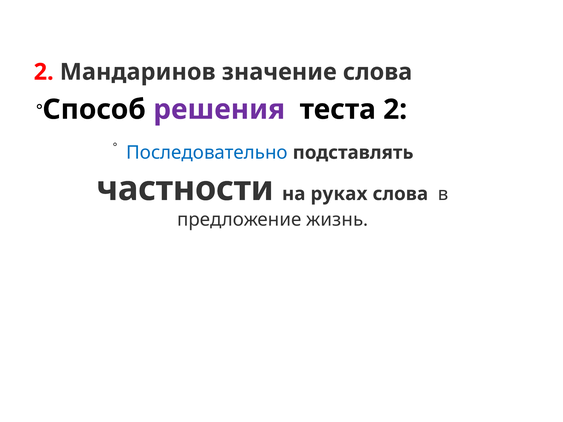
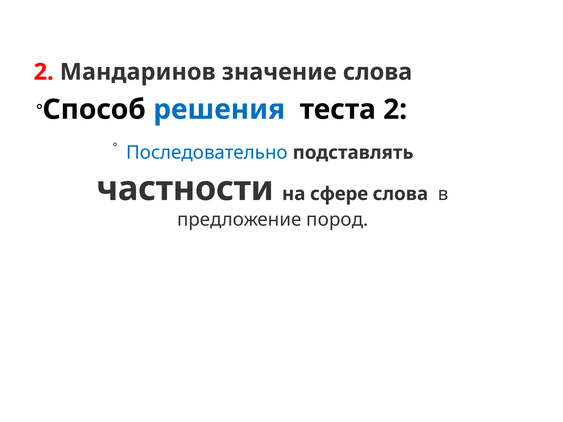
решения colour: purple -> blue
руках: руках -> сфере
жизнь: жизнь -> пород
